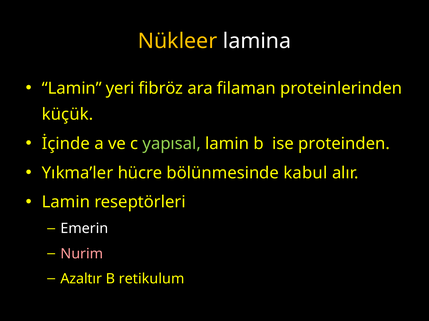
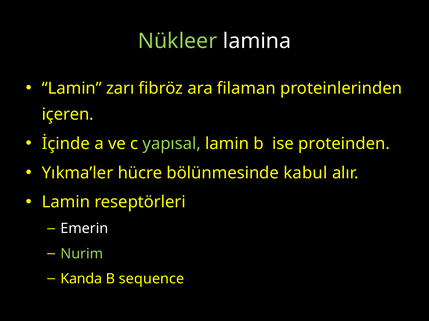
Nükleer colour: yellow -> light green
yeri: yeri -> zarı
küçük: küçük -> içeren
Nurim colour: pink -> light green
Azaltır: Azaltır -> Kanda
retikulum: retikulum -> sequence
